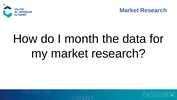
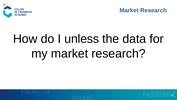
month: month -> unless
